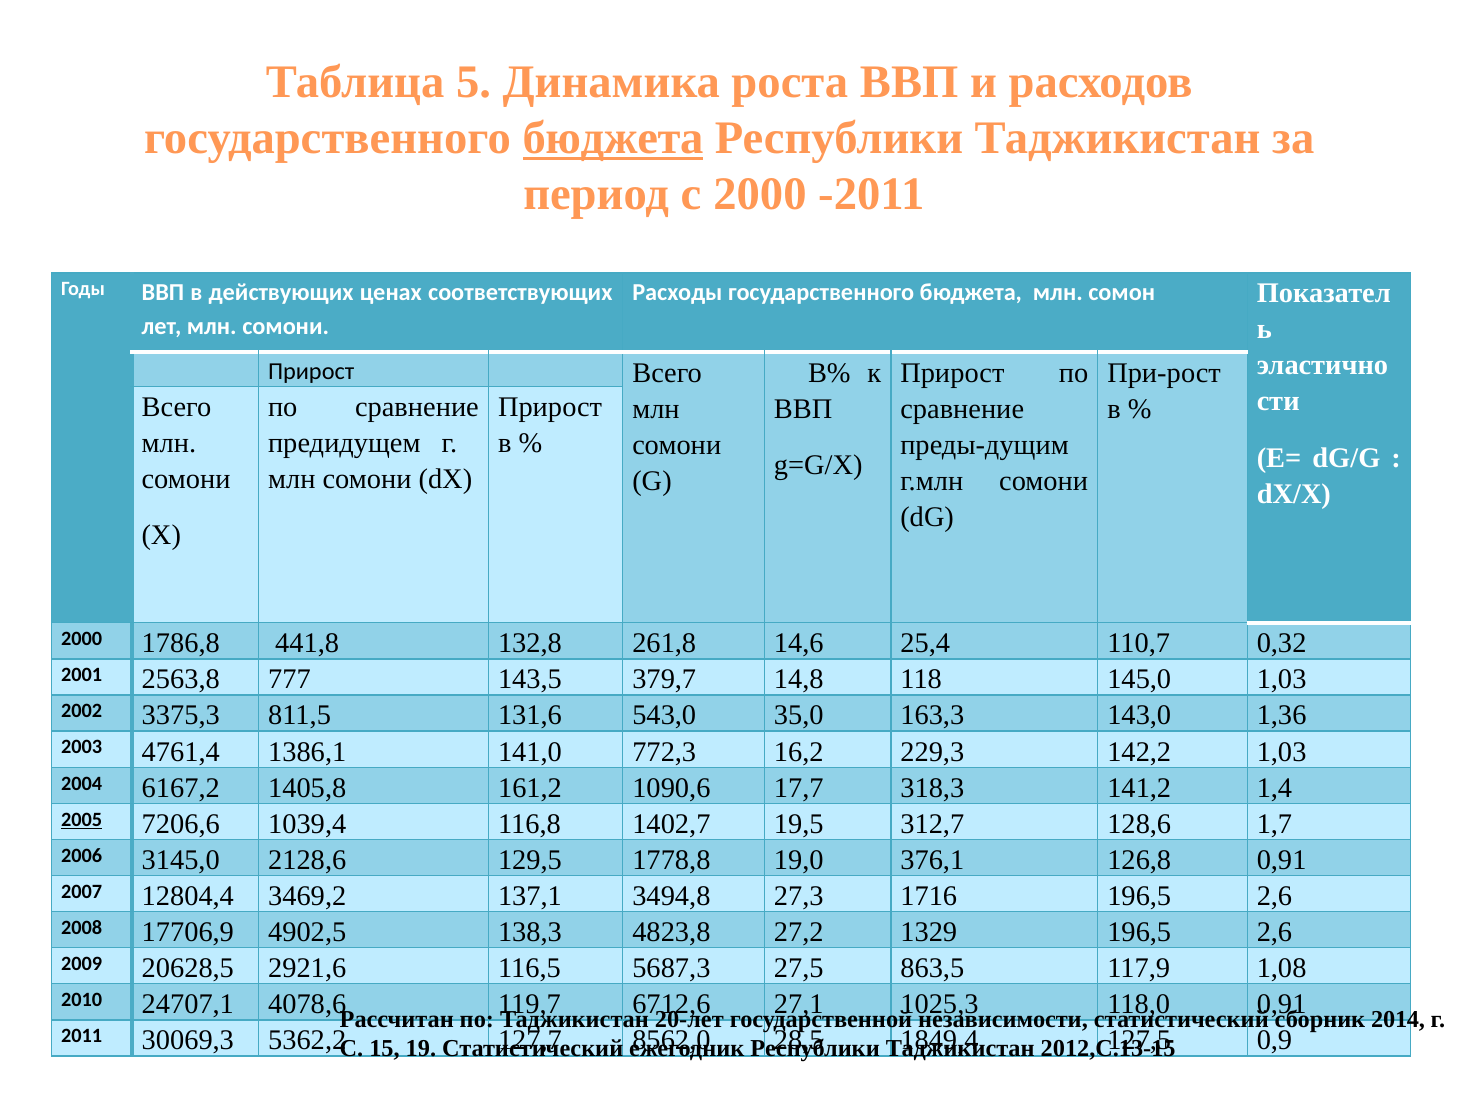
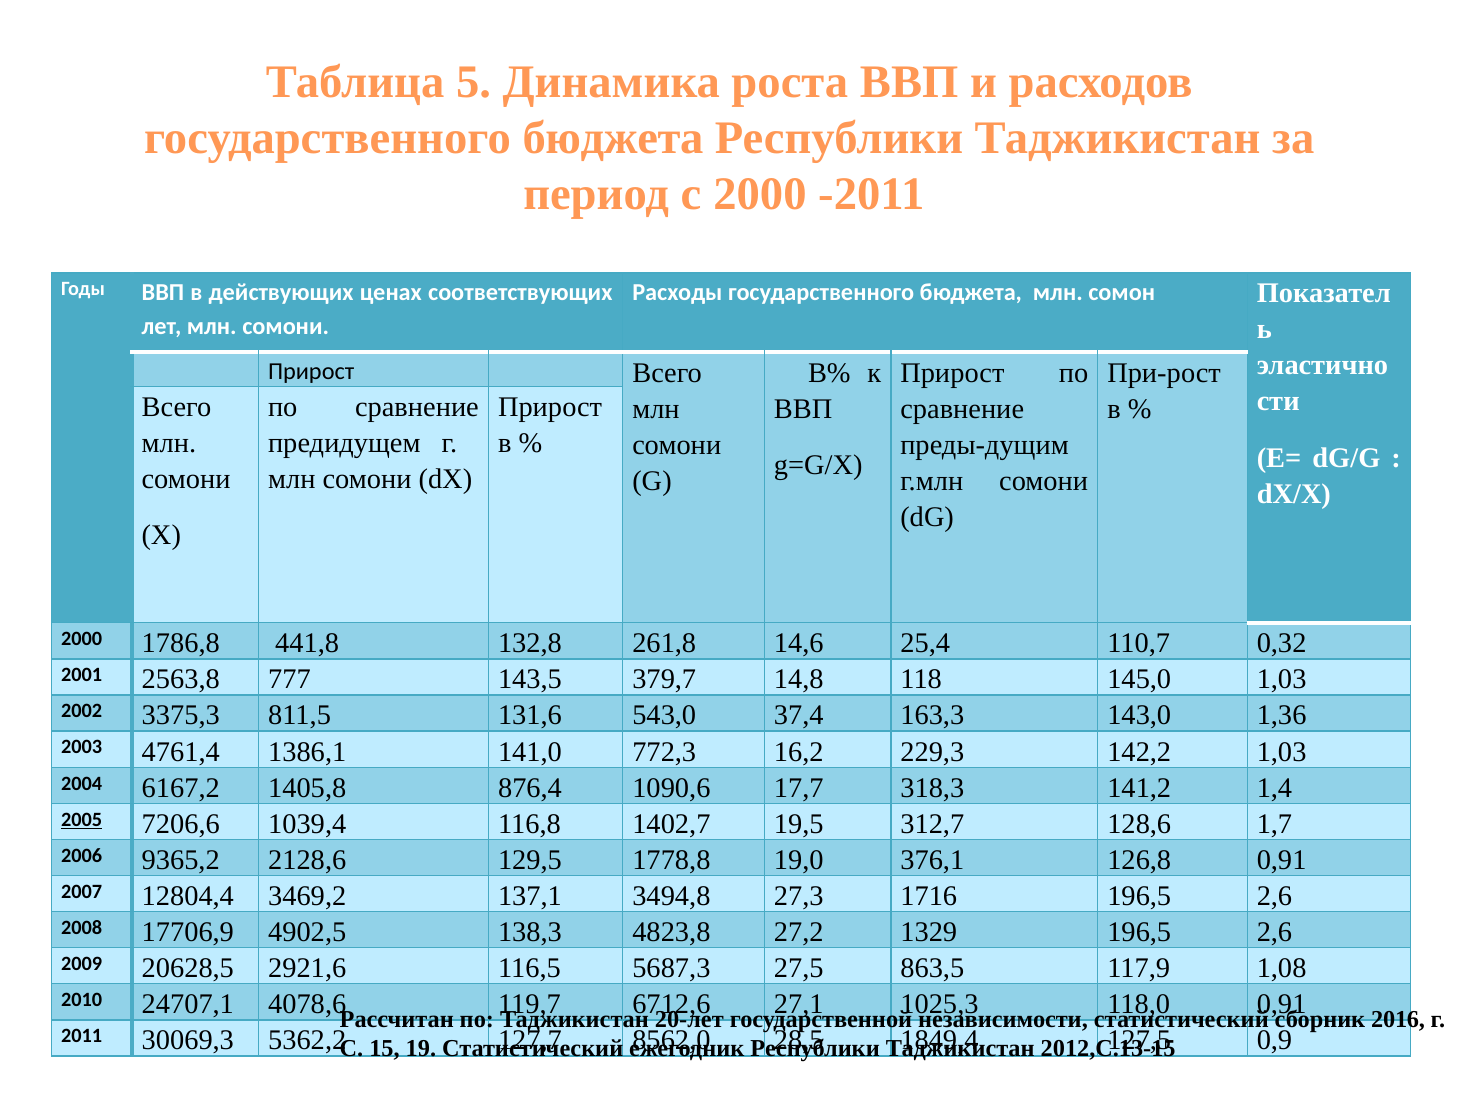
бюджета at (613, 138) underline: present -> none
35,0: 35,0 -> 37,4
161,2: 161,2 -> 876,4
3145,0: 3145,0 -> 9365,2
2014: 2014 -> 2016
